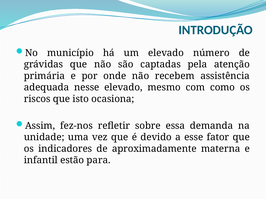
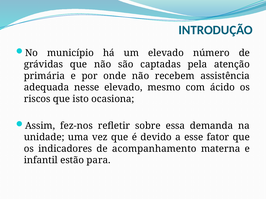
como: como -> ácido
aproximadamente: aproximadamente -> acompanhamento
